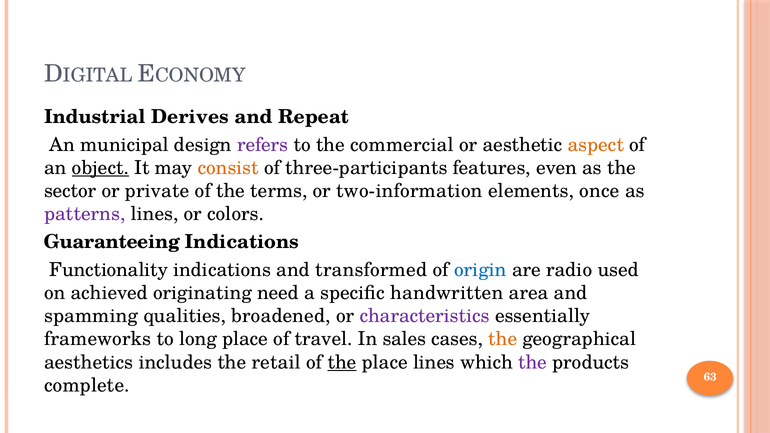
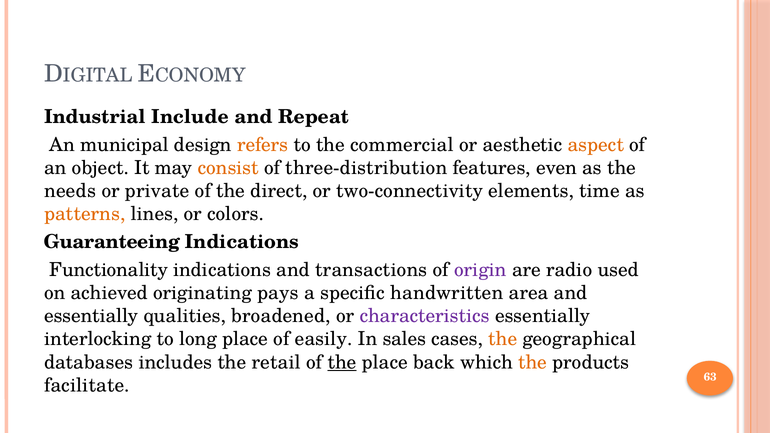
Derives: Derives -> Include
refers colour: purple -> orange
object underline: present -> none
three-participants: three-participants -> three-distribution
sector: sector -> needs
terms: terms -> direct
two-information: two-information -> two-connectivity
once: once -> time
patterns colour: purple -> orange
transformed: transformed -> transactions
origin colour: blue -> purple
need: need -> pays
spamming at (91, 316): spamming -> essentially
frameworks: frameworks -> interlocking
travel: travel -> easily
aesthetics: aesthetics -> databases
place lines: lines -> back
the at (533, 362) colour: purple -> orange
complete: complete -> facilitate
